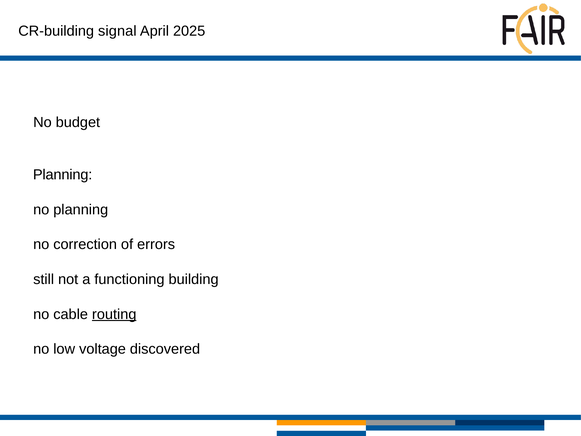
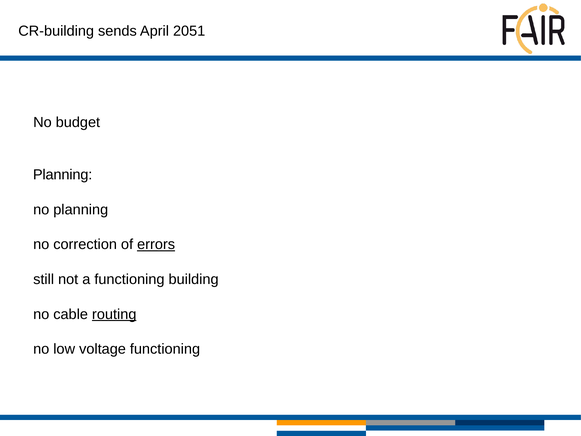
signal: signal -> sends
2025: 2025 -> 2051
errors underline: none -> present
voltage discovered: discovered -> functioning
